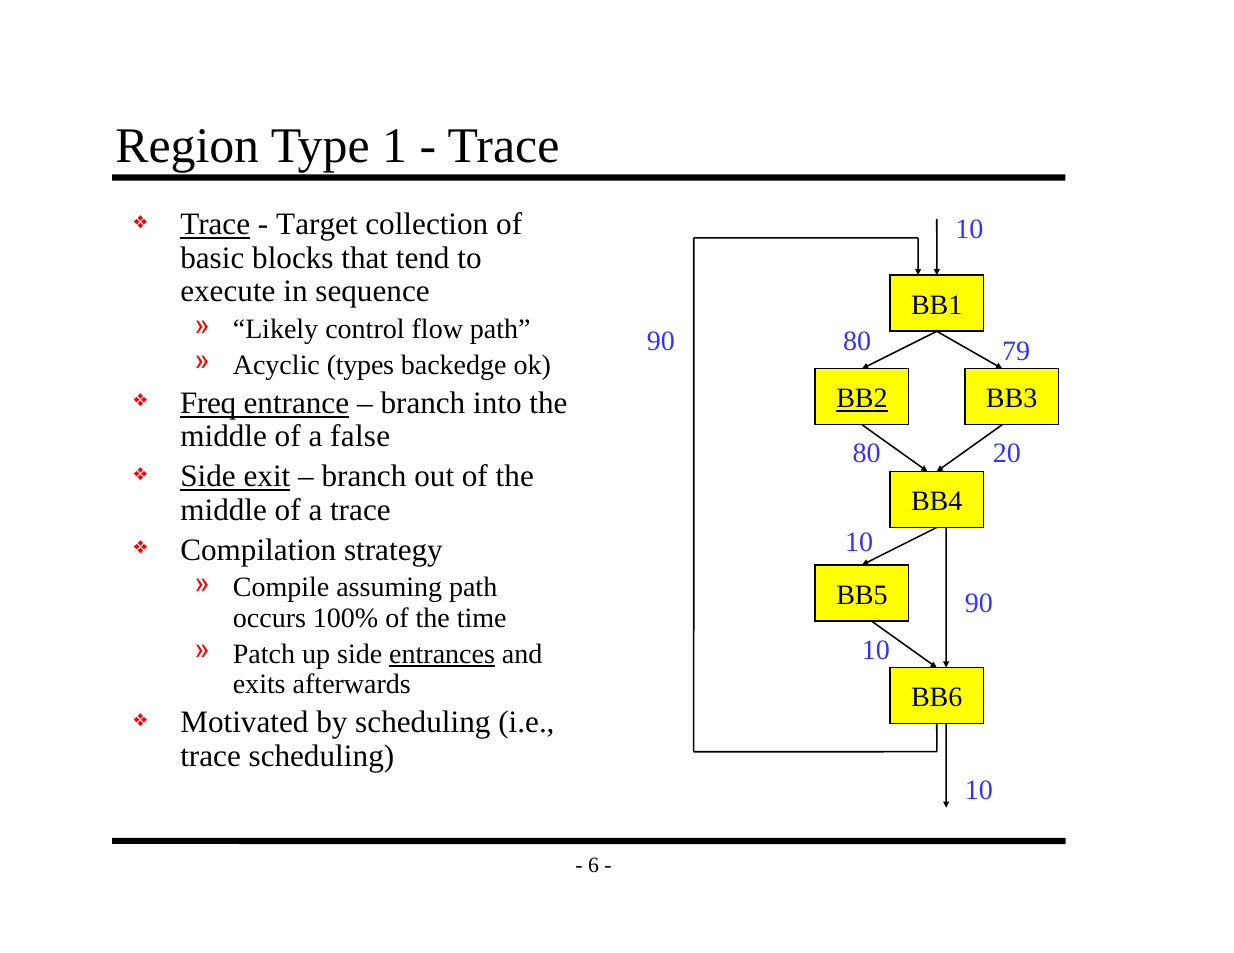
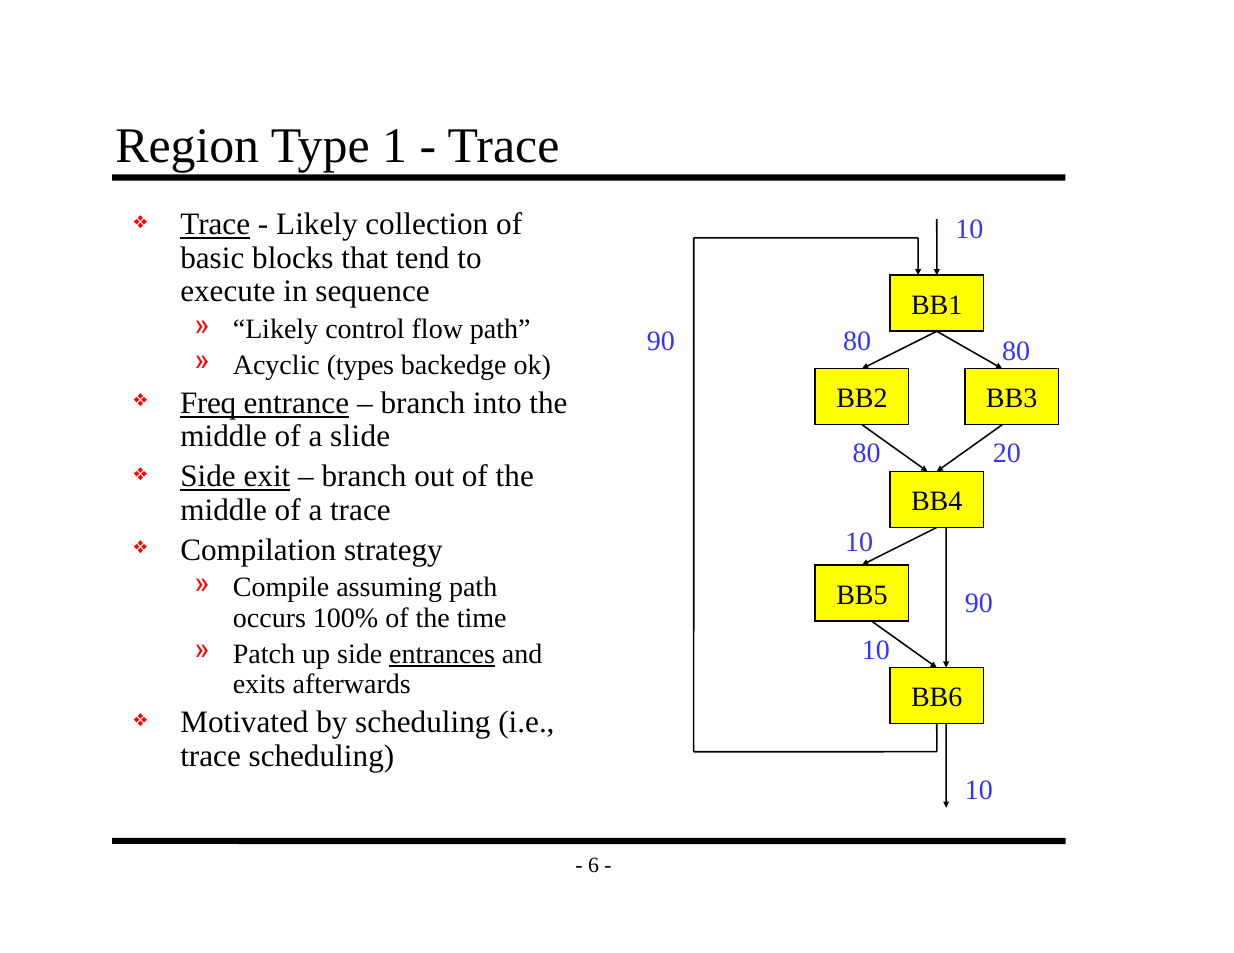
Target at (317, 224): Target -> Likely
80 79: 79 -> 80
BB2 underline: present -> none
false: false -> slide
